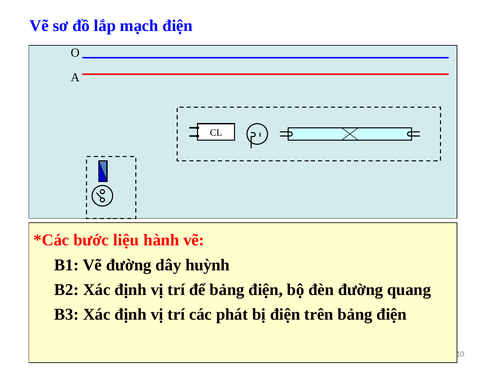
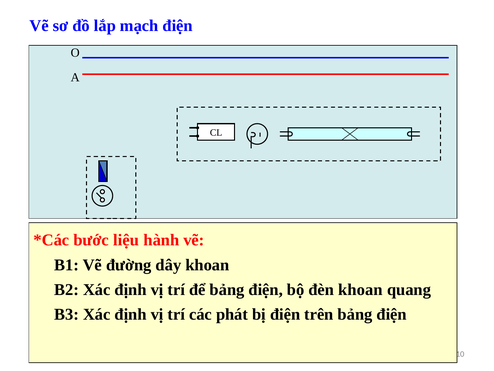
dây huỳnh: huỳnh -> khoan
đèn đường: đường -> khoan
